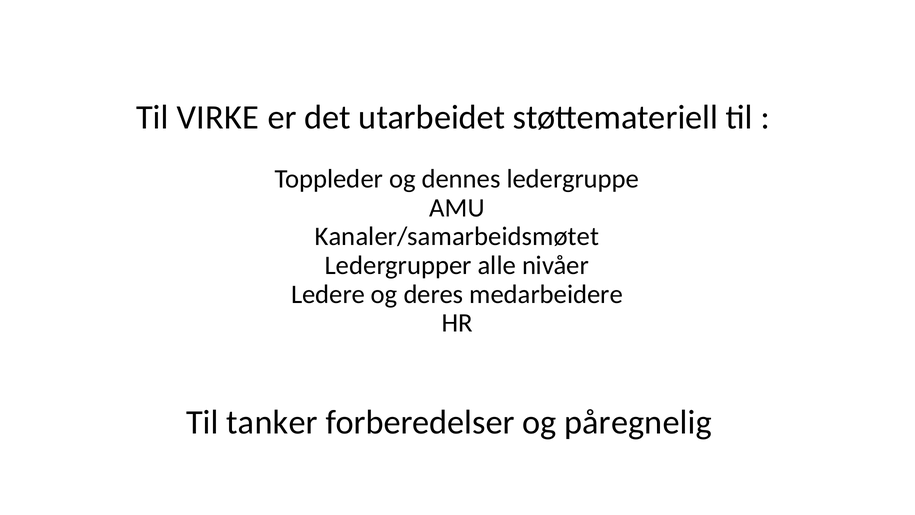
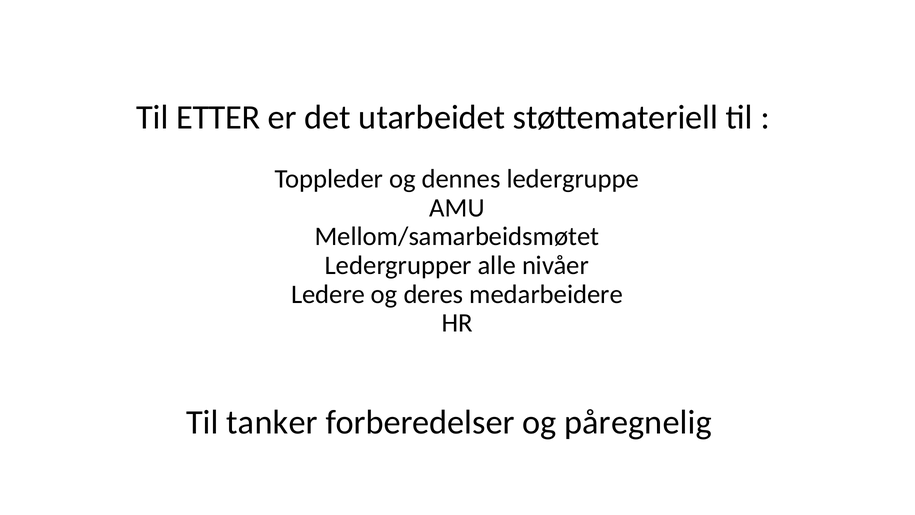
VIRKE: VIRKE -> ETTER
Kanaler/samarbeidsmøtet: Kanaler/samarbeidsmøtet -> Mellom/samarbeidsmøtet
